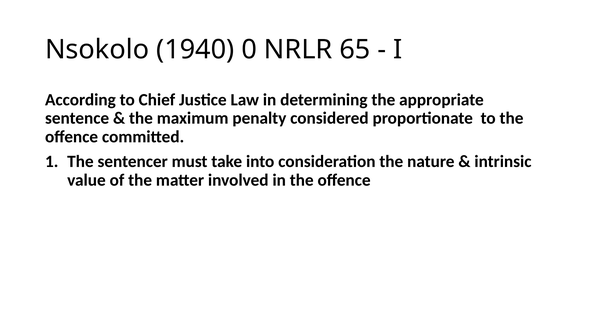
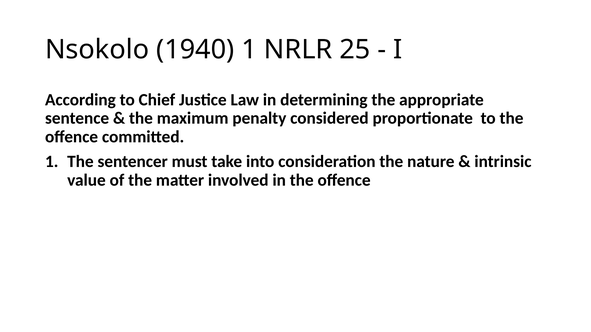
1940 0: 0 -> 1
65: 65 -> 25
